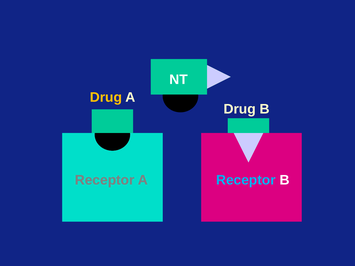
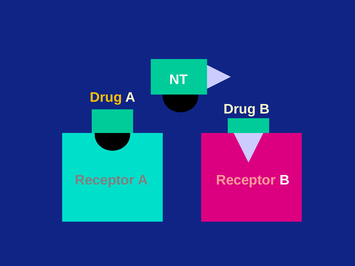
Receptor at (246, 180) colour: light blue -> pink
